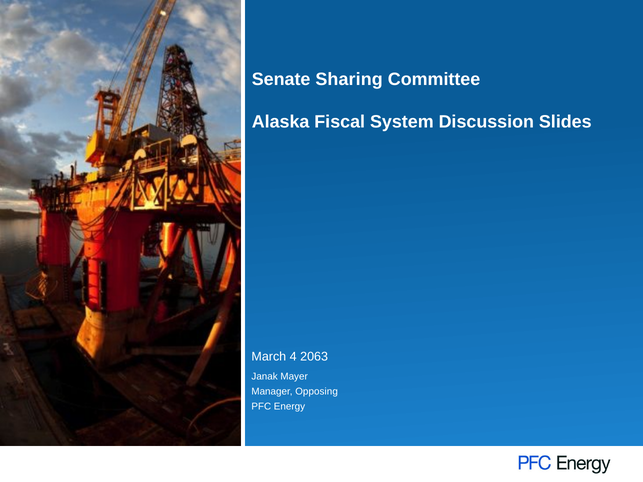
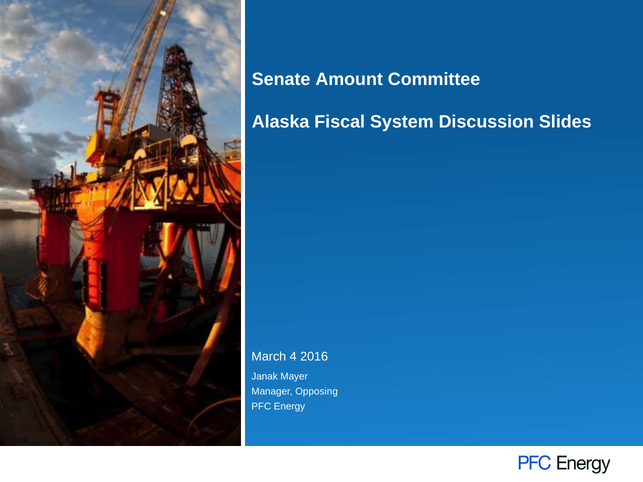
Sharing: Sharing -> Amount
2063: 2063 -> 2016
